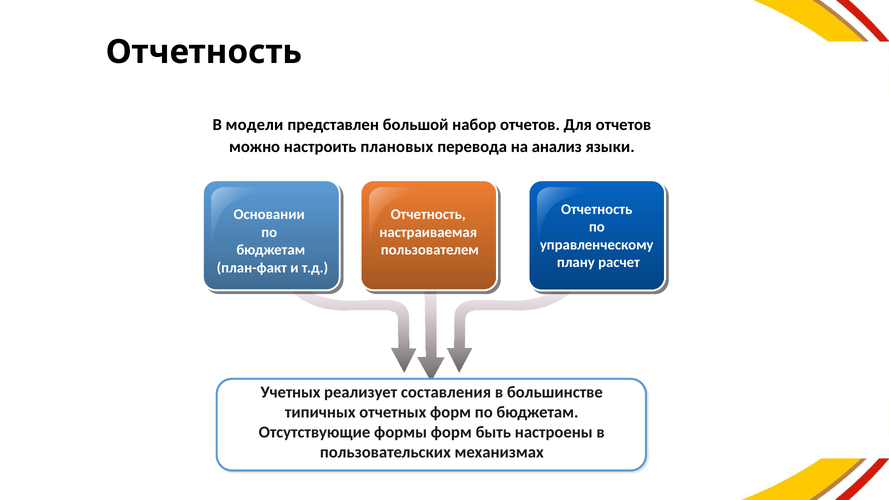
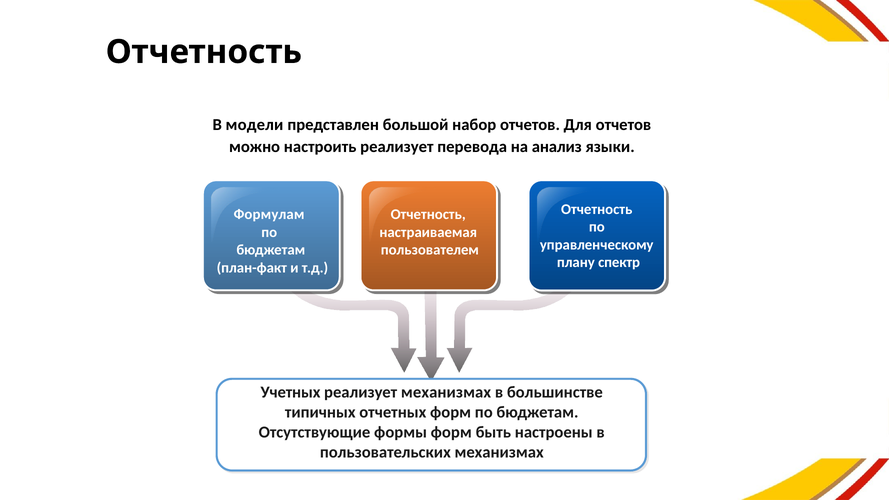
настроить плановых: плановых -> реализует
Основании: Основании -> Формулам
расчет: расчет -> спектр
реализует составления: составления -> механизмах
